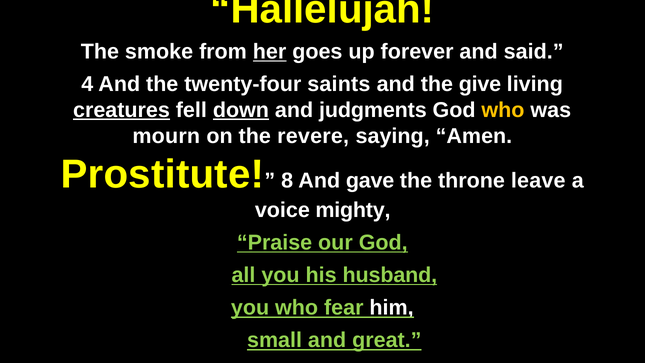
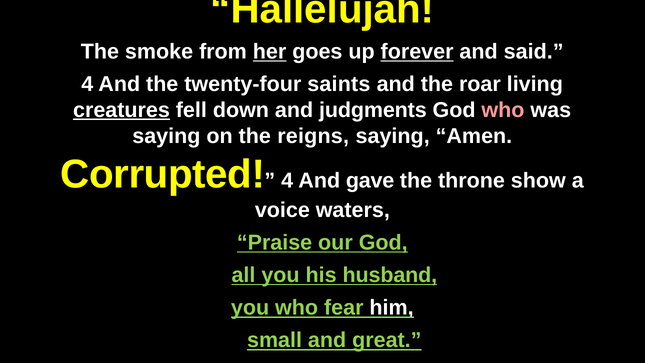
forever underline: none -> present
and the give: give -> roar
down underline: present -> none
who at (503, 110) colour: yellow -> pink
mourn at (166, 136): mourn -> saying
the revere: revere -> reigns
Prostitute at (162, 174): Prostitute -> Corrupted
8 at (287, 180): 8 -> 4
leave: leave -> show
voice mighty: mighty -> waters
